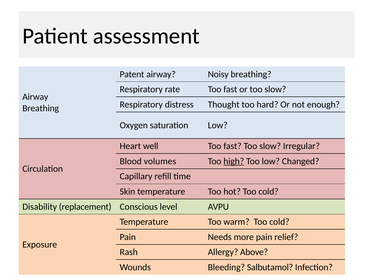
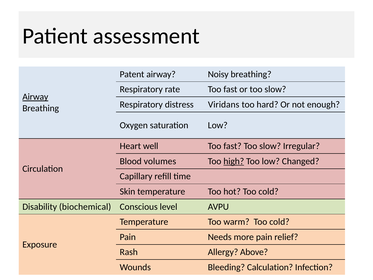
Airway at (35, 97) underline: none -> present
Thought: Thought -> Viridans
replacement: replacement -> biochemical
Salbutamol: Salbutamol -> Calculation
